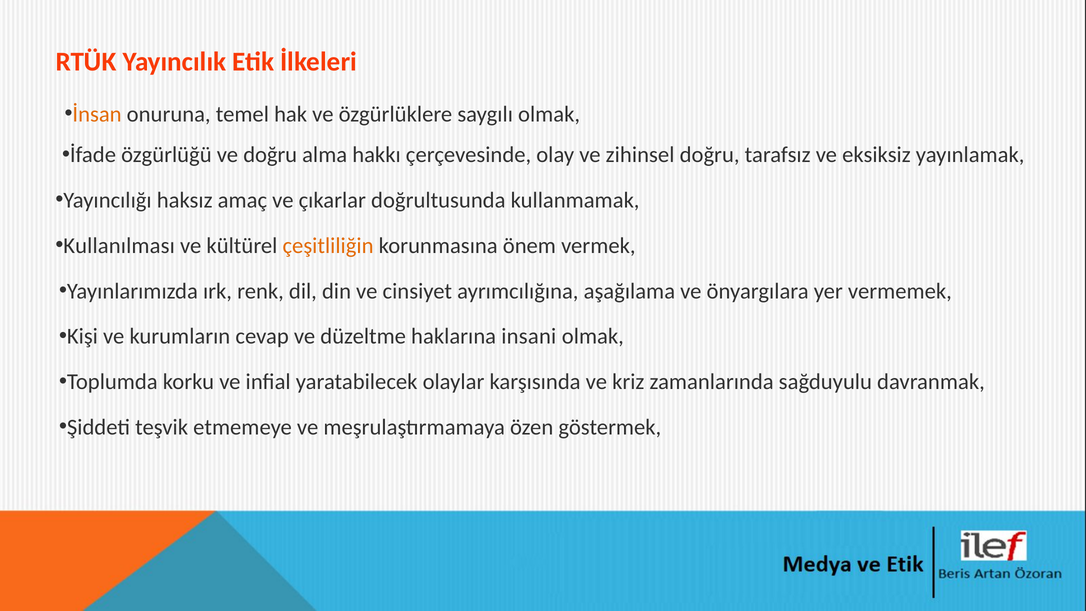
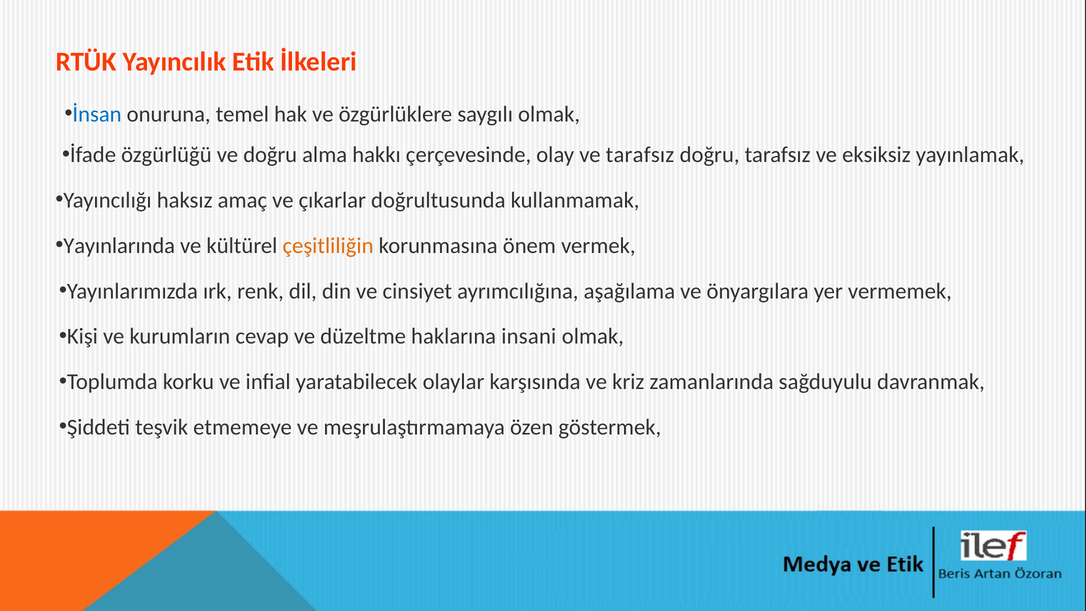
İnsan colour: orange -> blue
ve zihinsel: zihinsel -> tarafsız
Kullanılması: Kullanılması -> Yayınlarında
